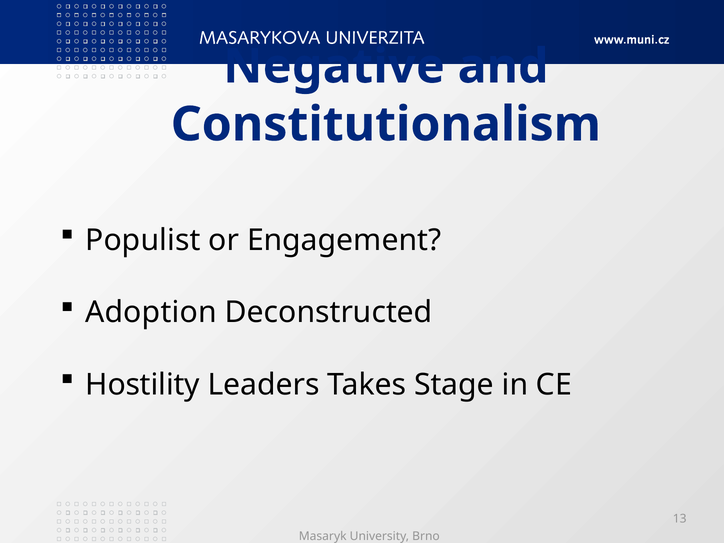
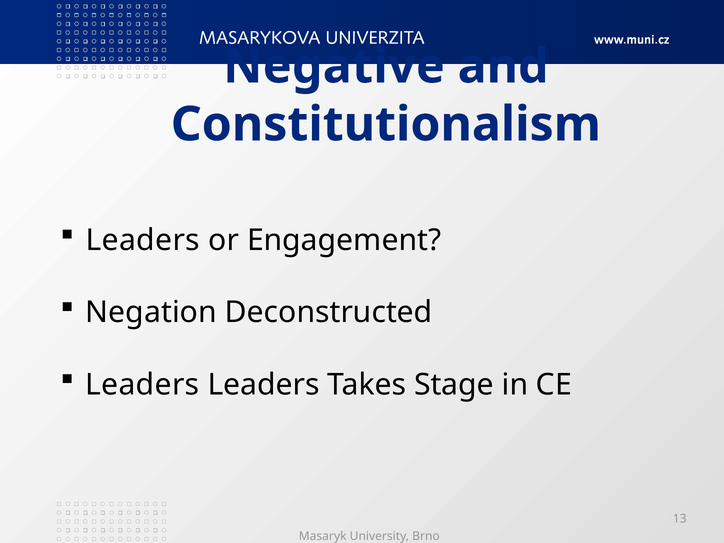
Populist at (143, 240): Populist -> Leaders
Adoption: Adoption -> Negation
Hostility at (143, 385): Hostility -> Leaders
